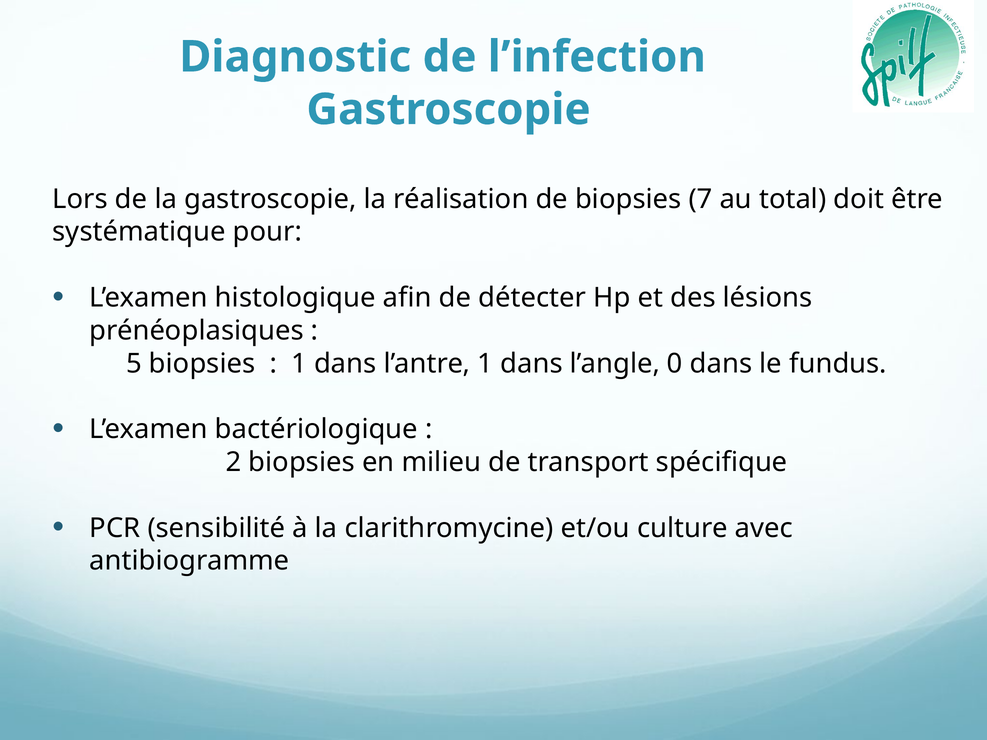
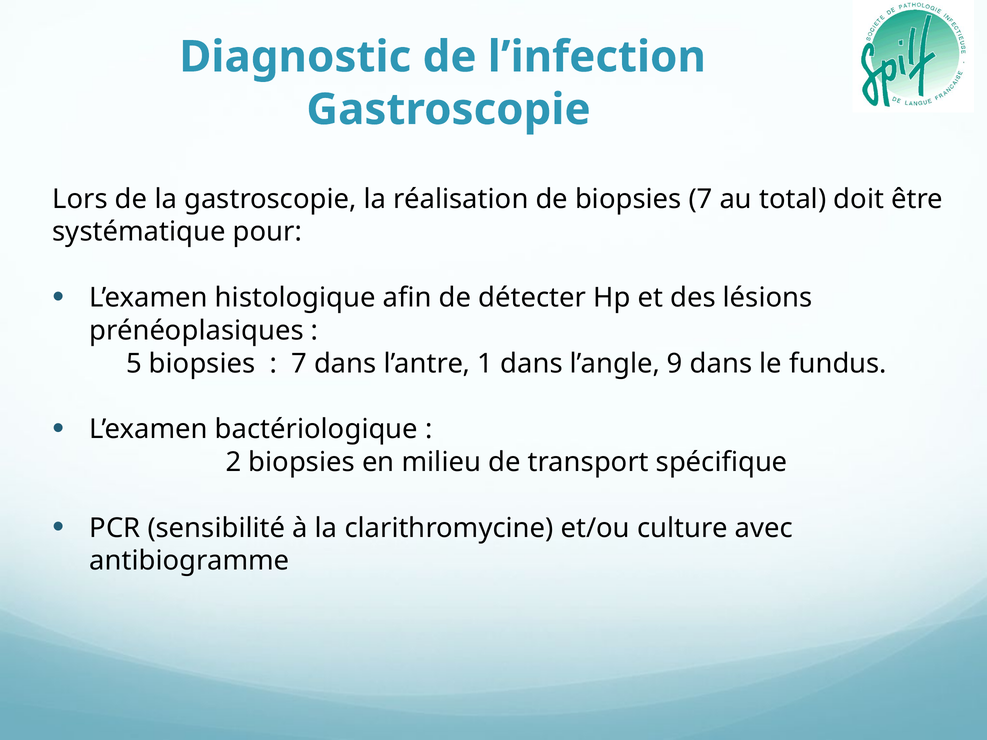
1 at (299, 364): 1 -> 7
0: 0 -> 9
